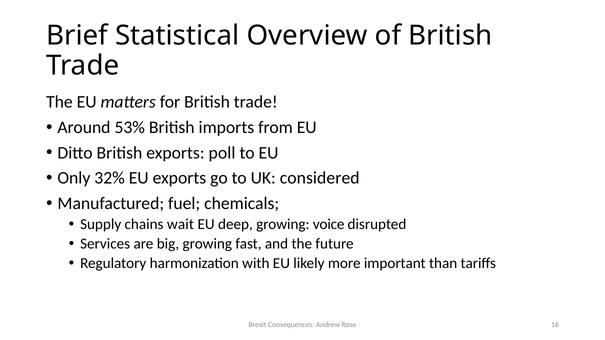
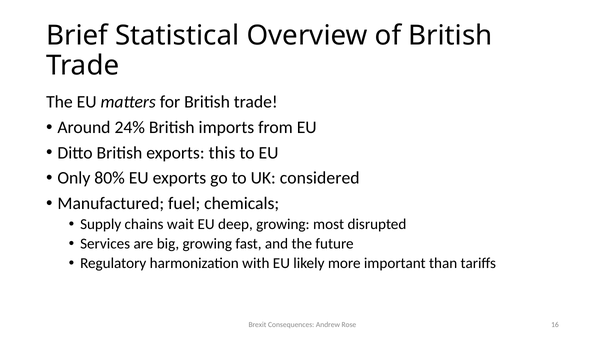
53%: 53% -> 24%
poll: poll -> this
32%: 32% -> 80%
voice: voice -> most
